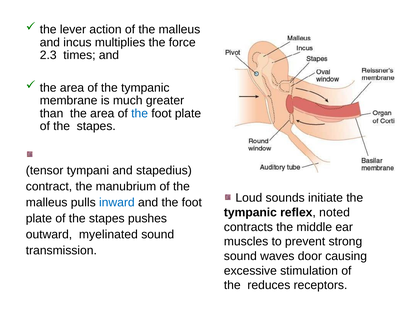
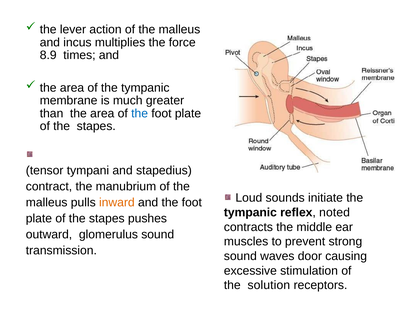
2.3: 2.3 -> 8.9
inward colour: blue -> orange
myelinated: myelinated -> glomerulus
reduces: reduces -> solution
